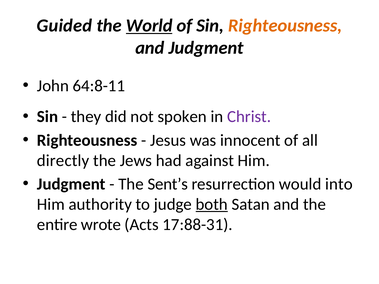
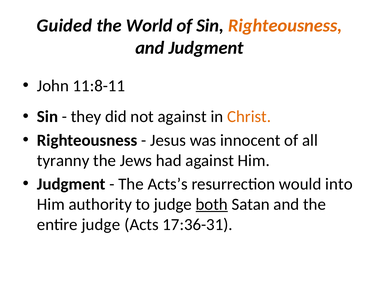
World underline: present -> none
64:8-11: 64:8-11 -> 11:8-11
not spoken: spoken -> against
Christ colour: purple -> orange
directly: directly -> tyranny
Sent’s: Sent’s -> Acts’s
entire wrote: wrote -> judge
17:88-31: 17:88-31 -> 17:36-31
